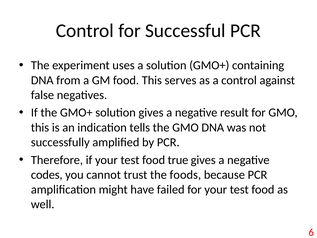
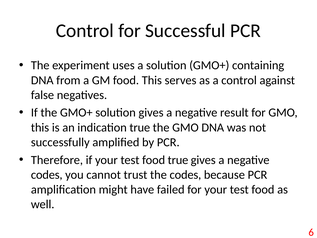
indication tells: tells -> true
the foods: foods -> codes
